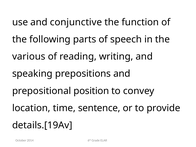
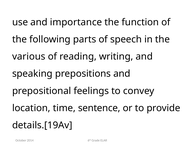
conjunctive: conjunctive -> importance
position: position -> feelings
